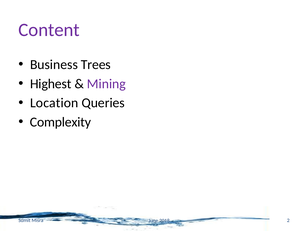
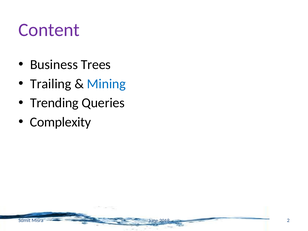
Highest: Highest -> Trailing
Mining colour: purple -> blue
Location: Location -> Trending
